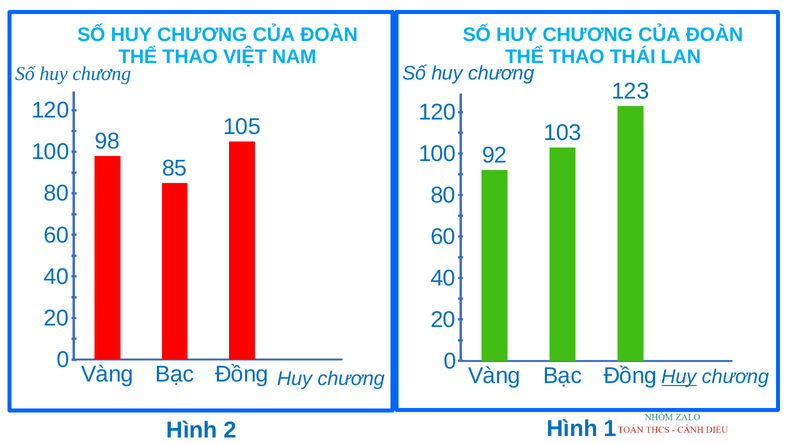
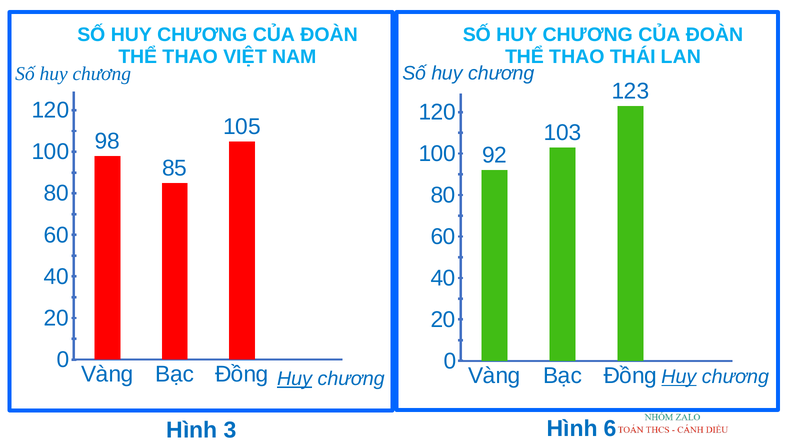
Huy at (295, 379) underline: none -> present
2: 2 -> 3
1: 1 -> 6
